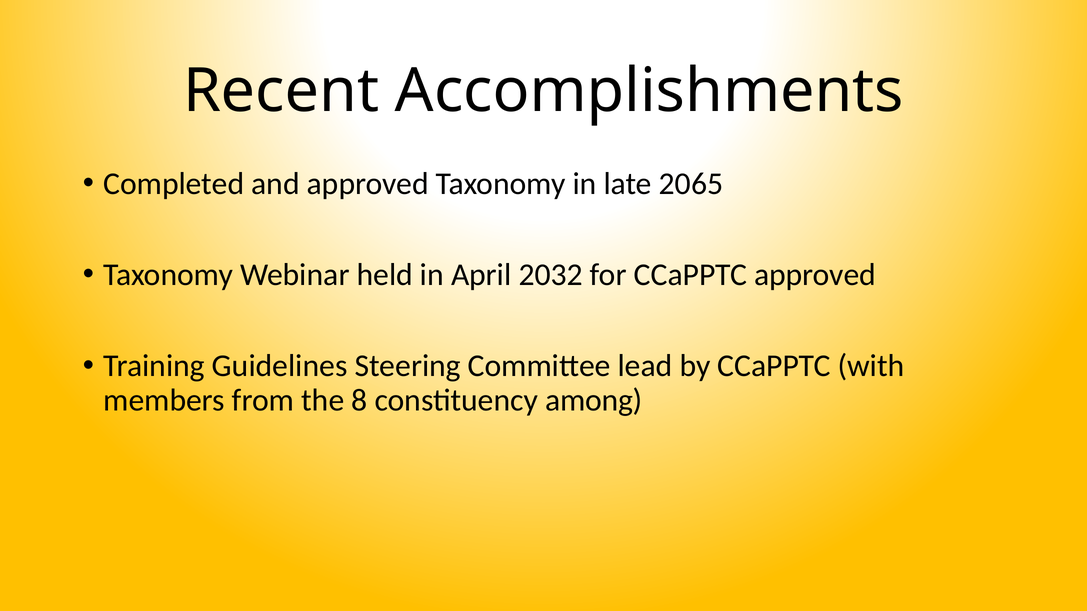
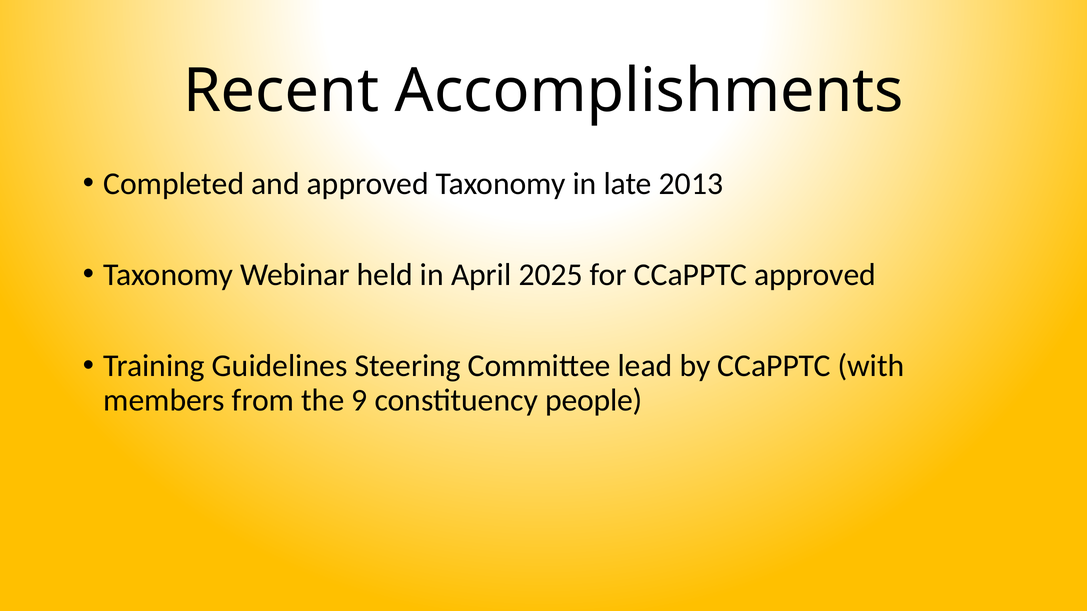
2065: 2065 -> 2013
2032: 2032 -> 2025
8: 8 -> 9
among: among -> people
